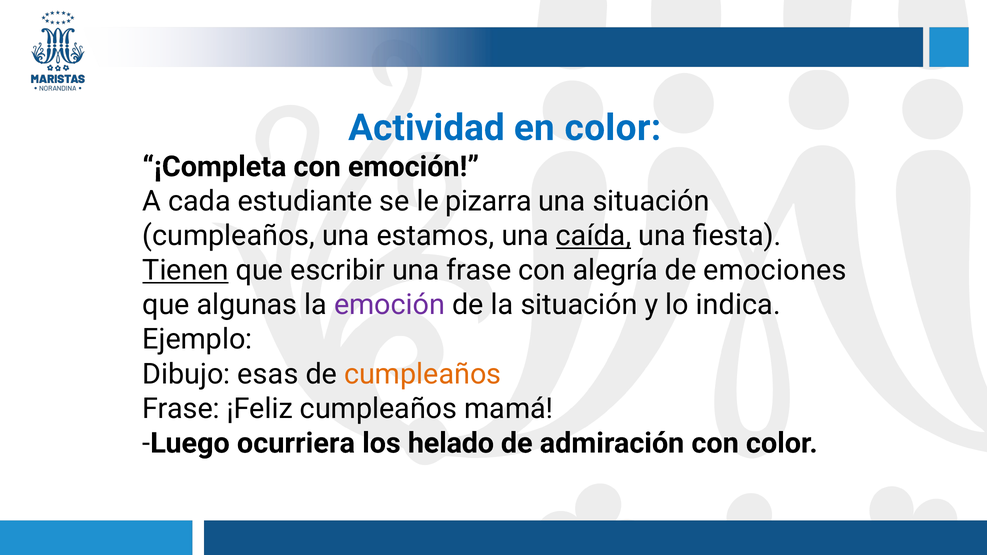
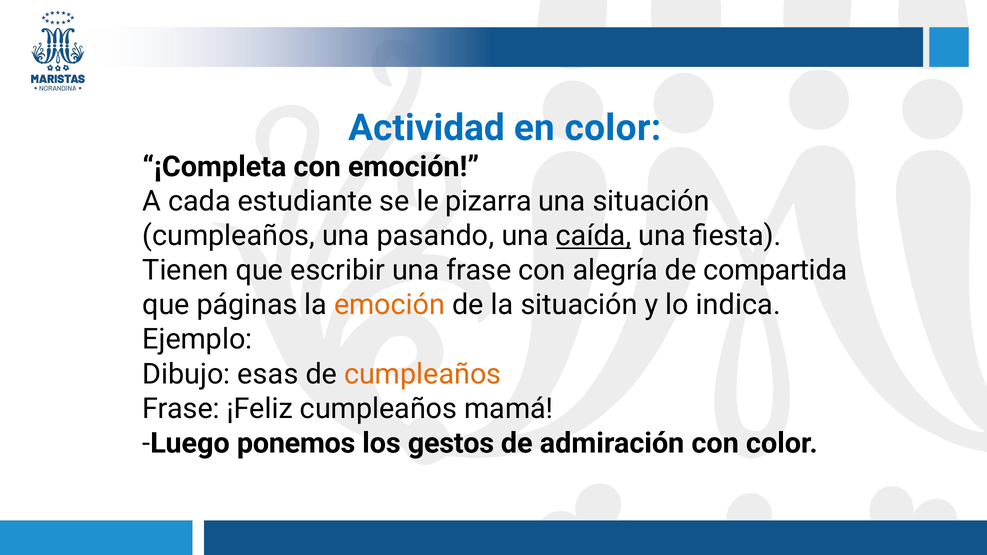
estamos: estamos -> pasando
Tienen underline: present -> none
emociones: emociones -> compartida
algunas: algunas -> páginas
emoción at (390, 305) colour: purple -> orange
ocurriera: ocurriera -> ponemos
helado: helado -> gestos
